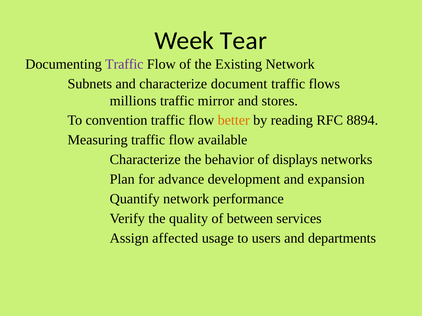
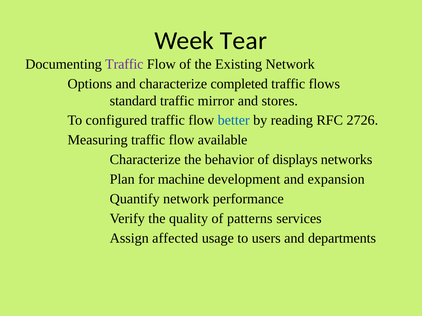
Subnets: Subnets -> Options
document: document -> completed
millions: millions -> standard
convention: convention -> configured
better colour: orange -> blue
8894: 8894 -> 2726
advance: advance -> machine
between: between -> patterns
